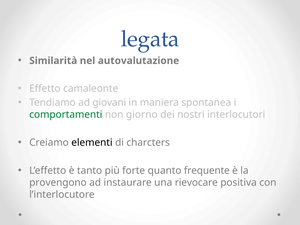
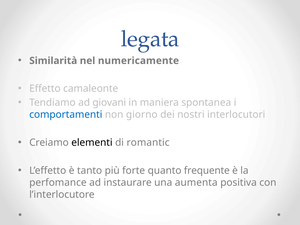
autovalutazione: autovalutazione -> numericamente
comportamenti colour: green -> blue
charcters: charcters -> romantic
provengono: provengono -> perfomance
rievocare: rievocare -> aumenta
